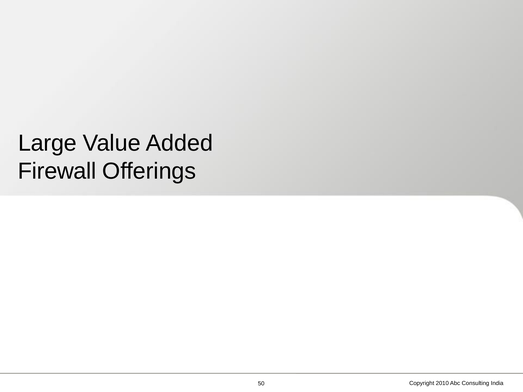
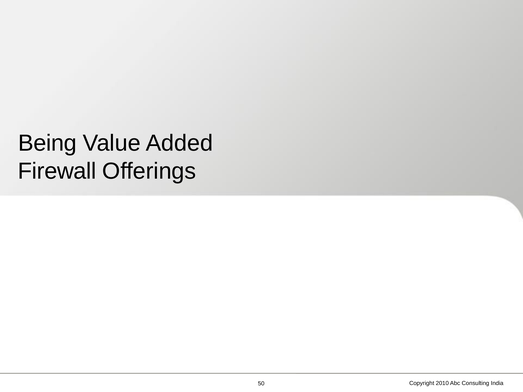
Large: Large -> Being
